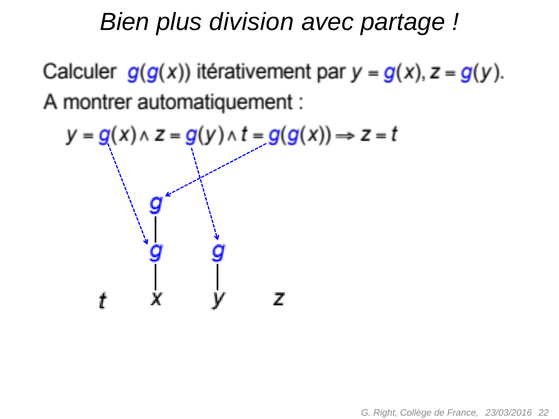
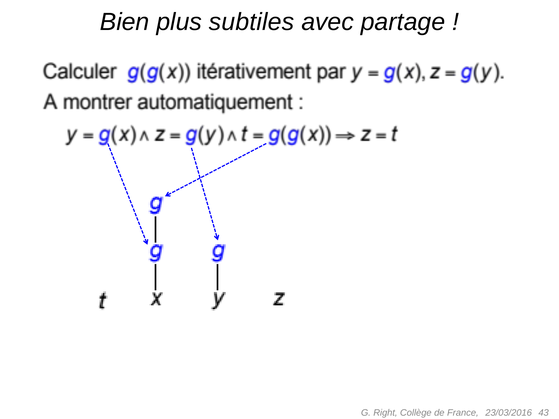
division: division -> subtiles
22: 22 -> 43
